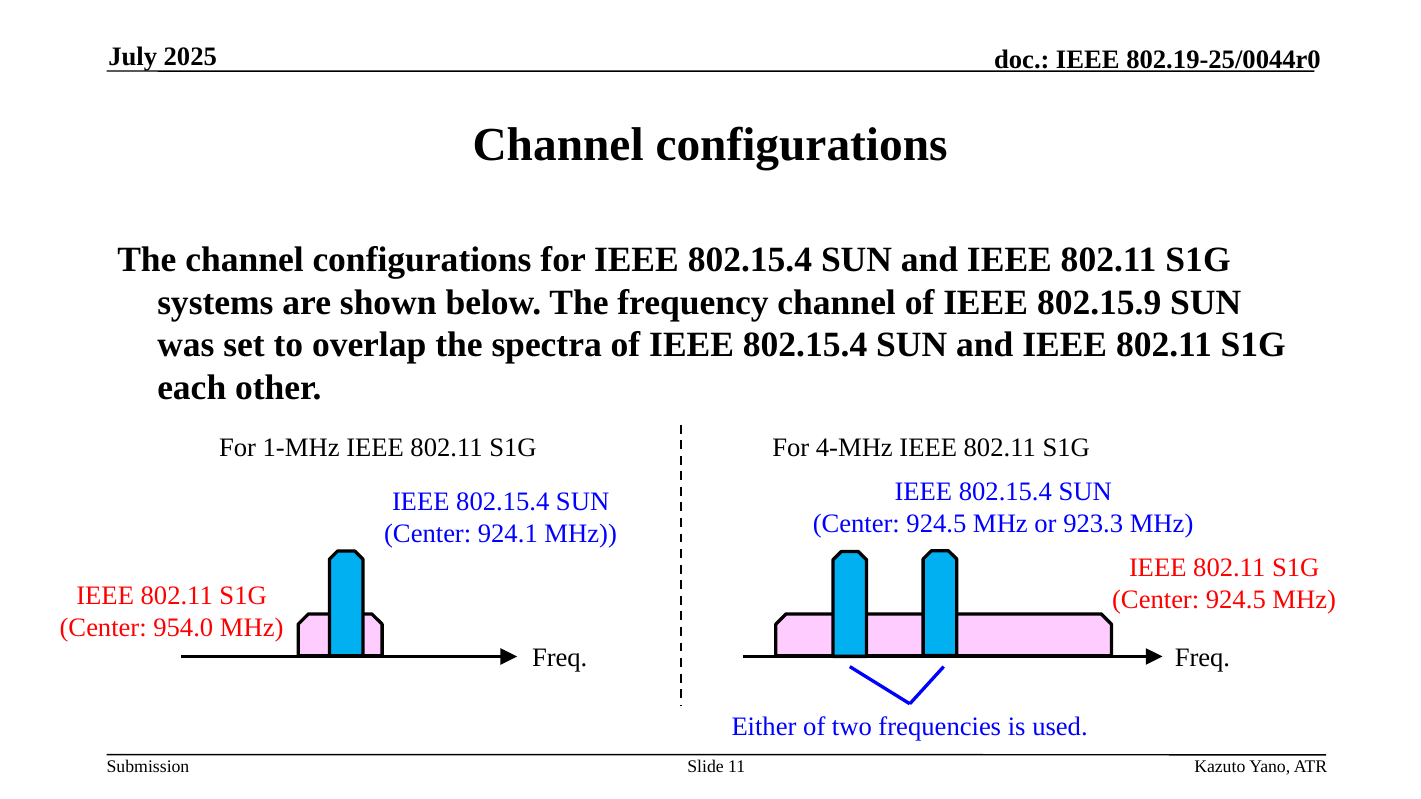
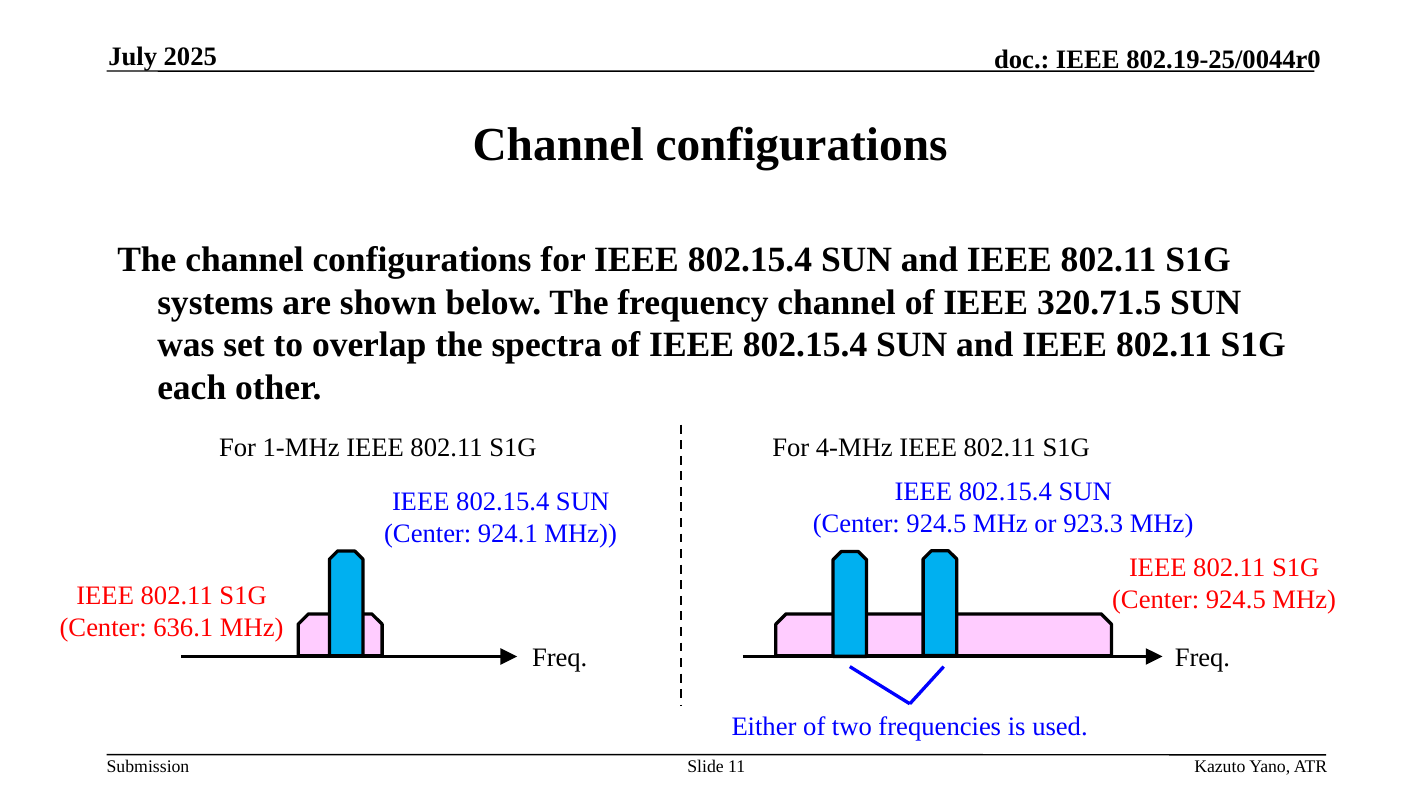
802.15.9: 802.15.9 -> 320.71.5
954.0: 954.0 -> 636.1
